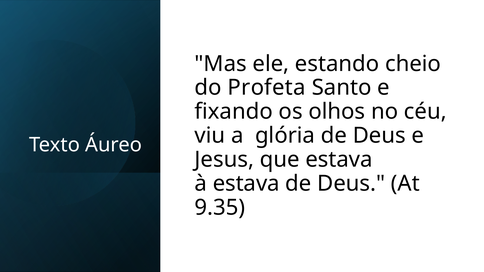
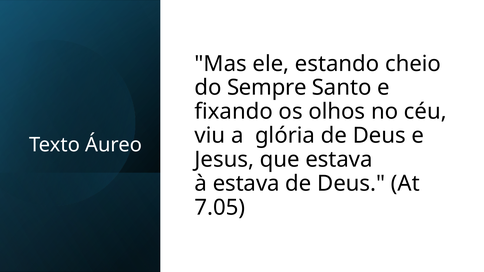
Profeta: Profeta -> Sempre
9.35: 9.35 -> 7.05
